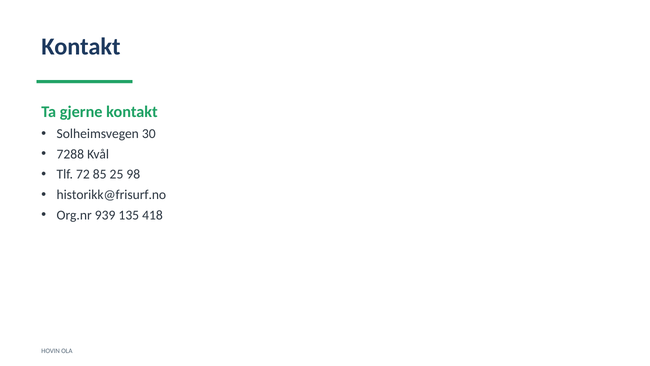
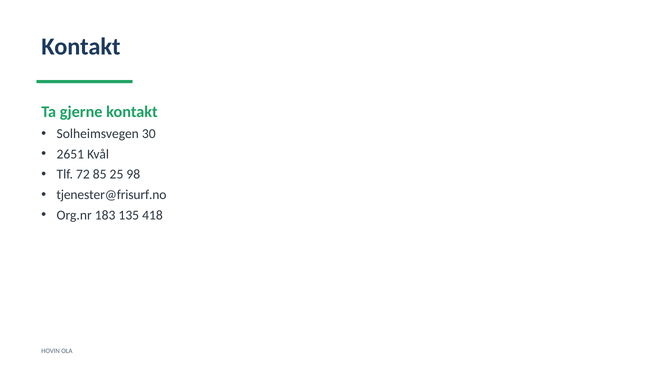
7288: 7288 -> 2651
historikk@frisurf.no: historikk@frisurf.no -> tjenester@frisurf.no
939: 939 -> 183
